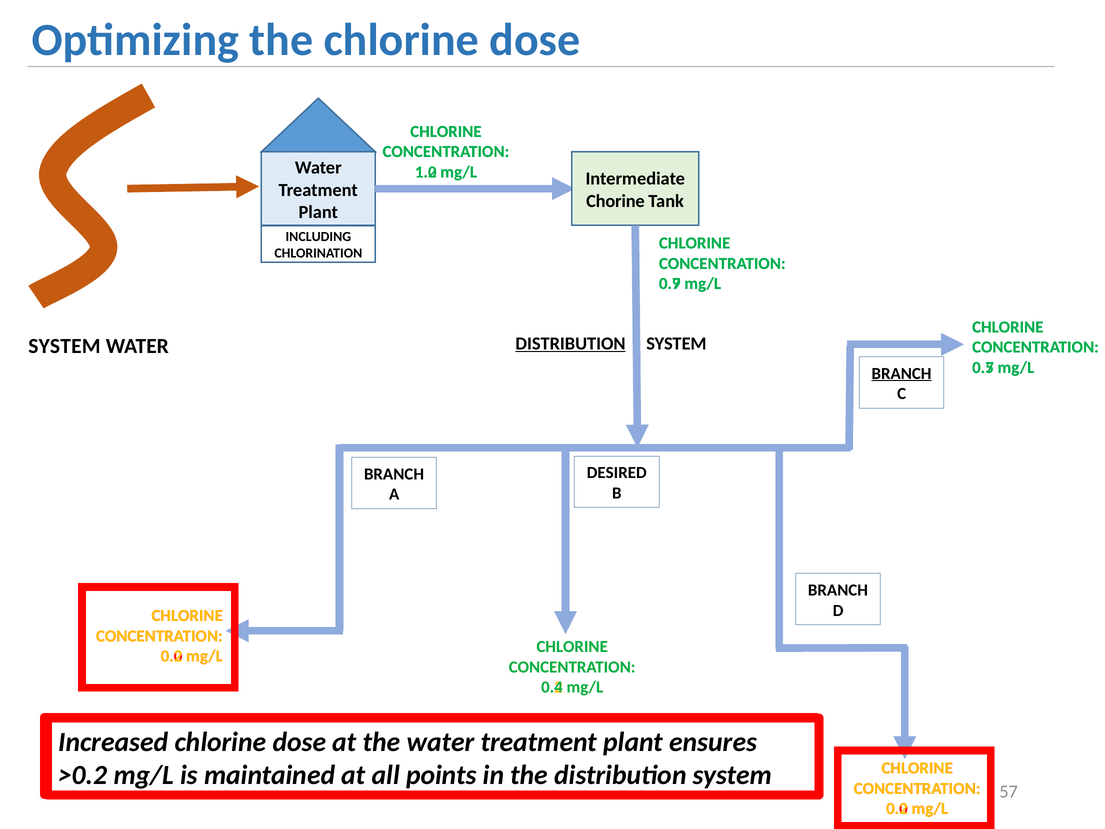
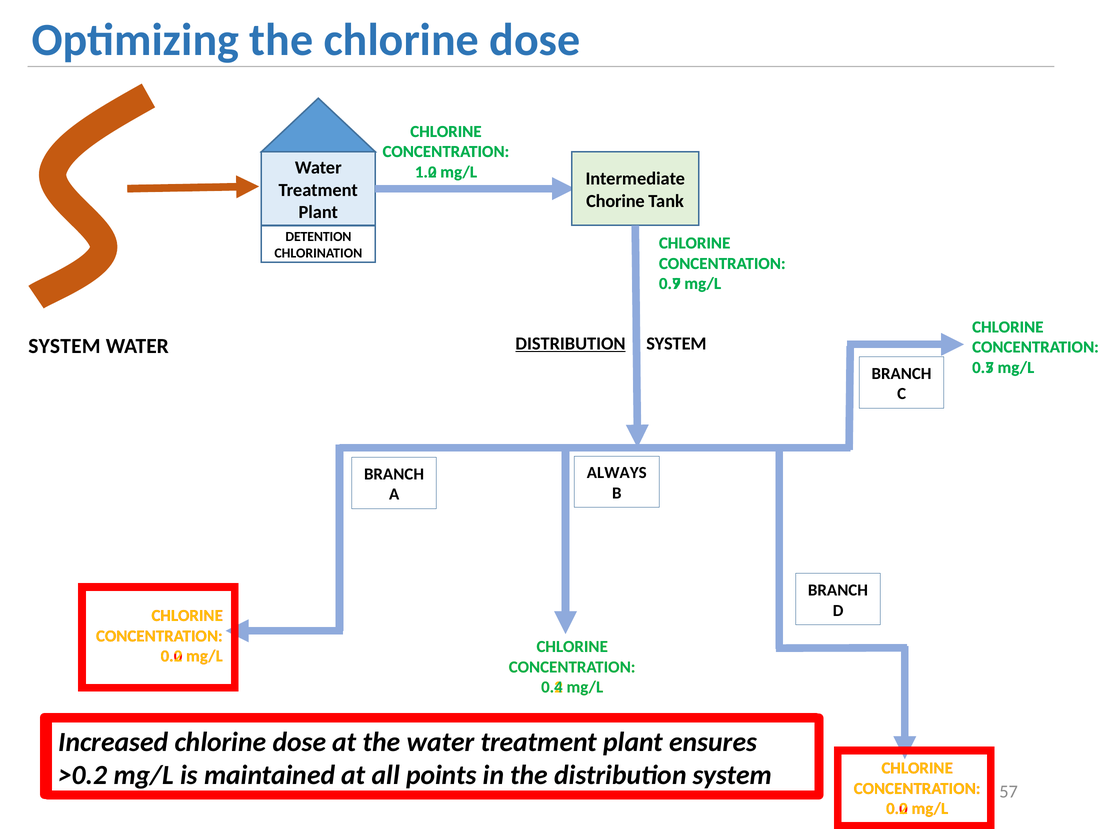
INCLUDING: INCLUDING -> DETENTION
BRANCH at (902, 373) underline: present -> none
DESIRED: DESIRED -> ALWAYS
